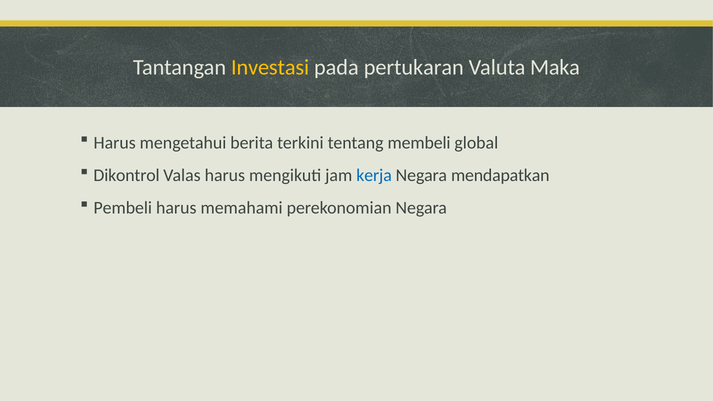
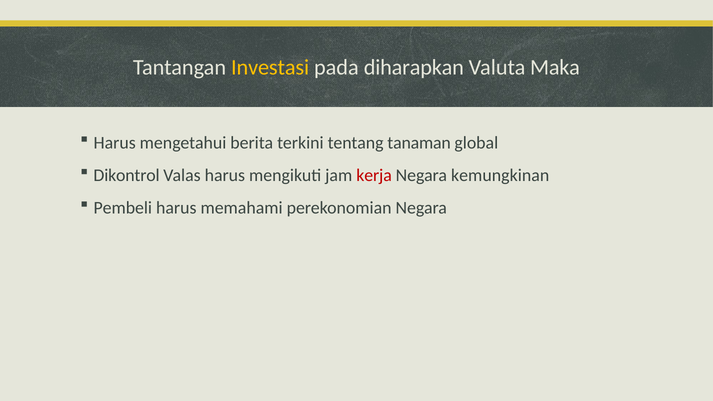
pertukaran: pertukaran -> diharapkan
membeli: membeli -> tanaman
kerja colour: blue -> red
mendapatkan: mendapatkan -> kemungkinan
